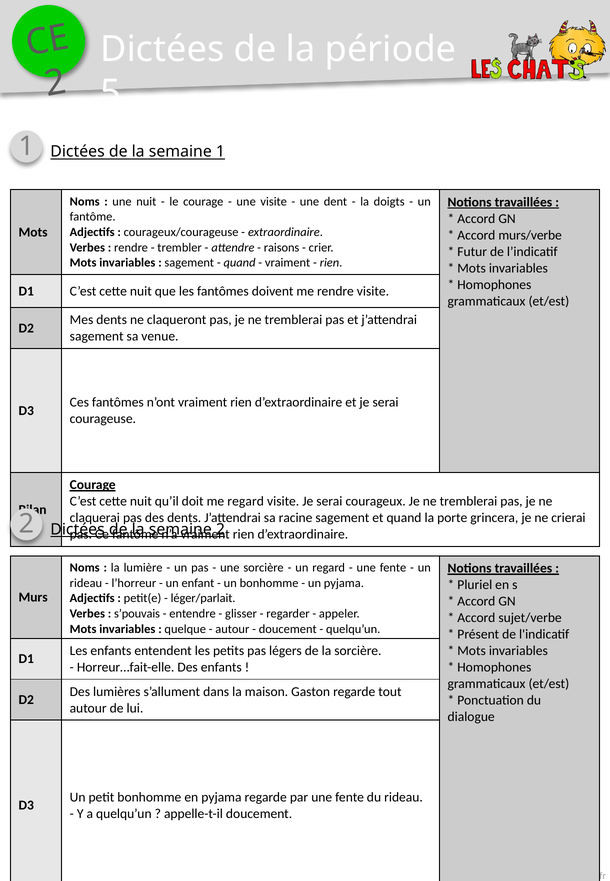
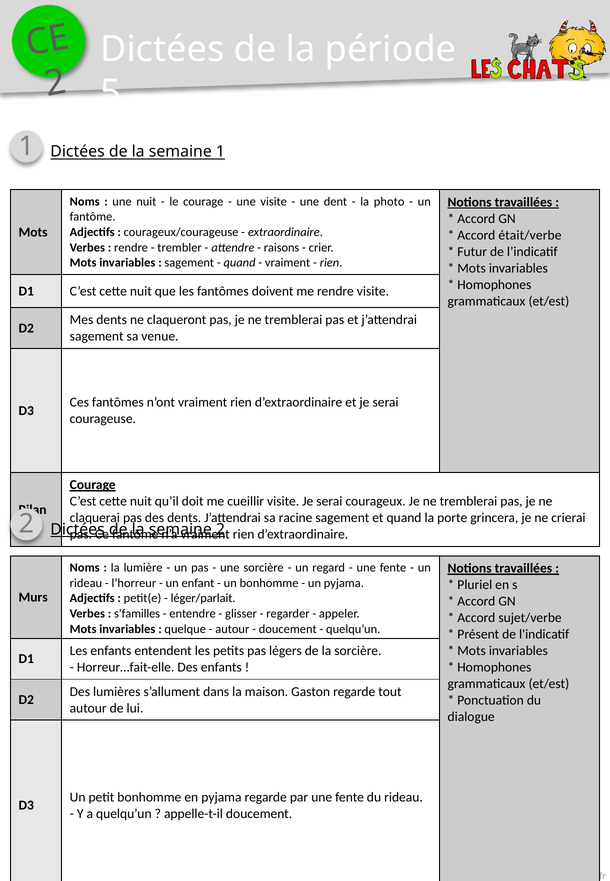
doigts: doigts -> photo
murs/verbe: murs/verbe -> était/verbe
me regard: regard -> cueillir
s’pouvais: s’pouvais -> s’familles
